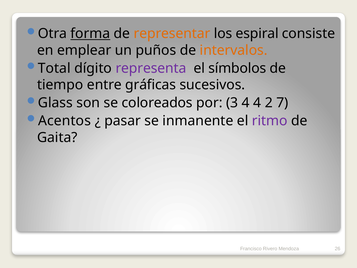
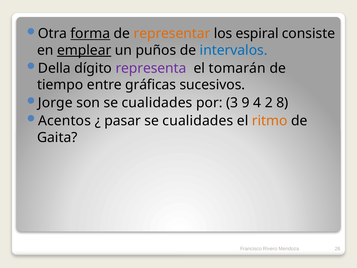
emplear underline: none -> present
intervalos colour: orange -> blue
Total: Total -> Della
símbolos: símbolos -> tomarán
Glass: Glass -> Jorge
son se coloreados: coloreados -> cualidades
3 4: 4 -> 9
7: 7 -> 8
inmanente at (198, 121): inmanente -> cualidades
ritmo colour: purple -> orange
